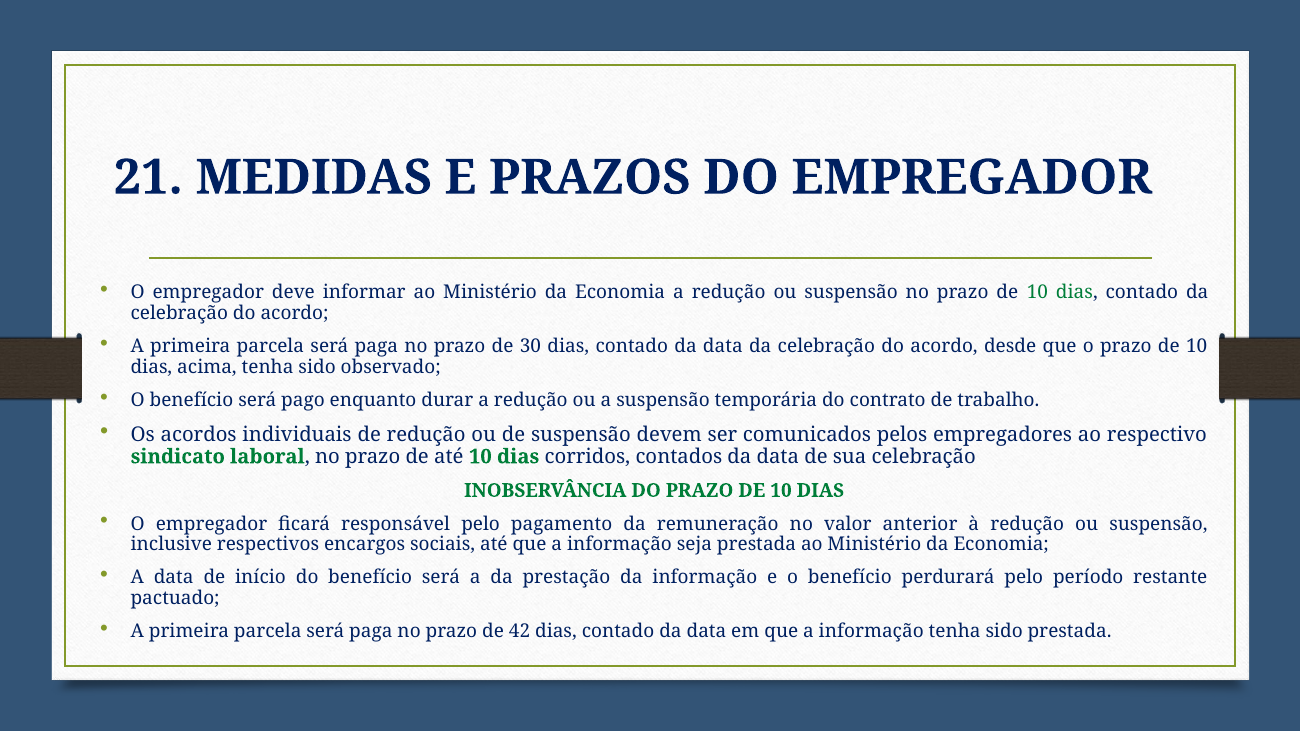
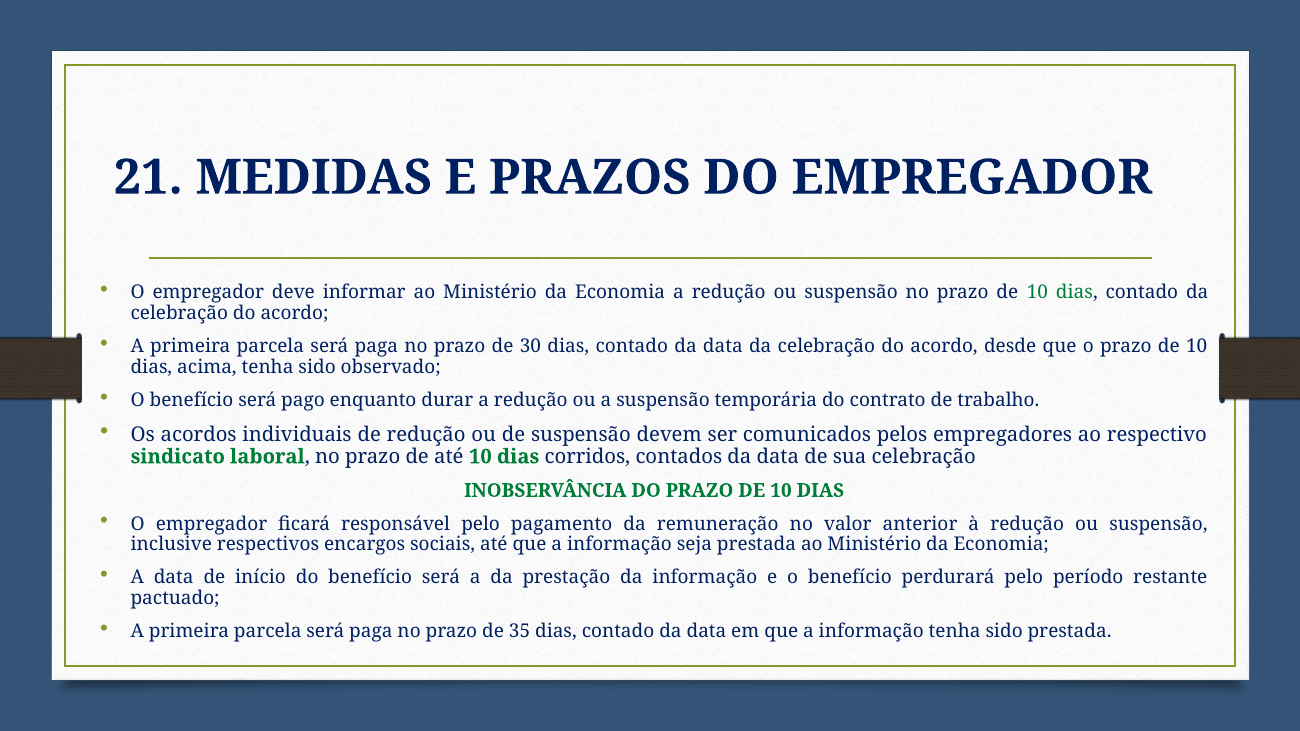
42: 42 -> 35
